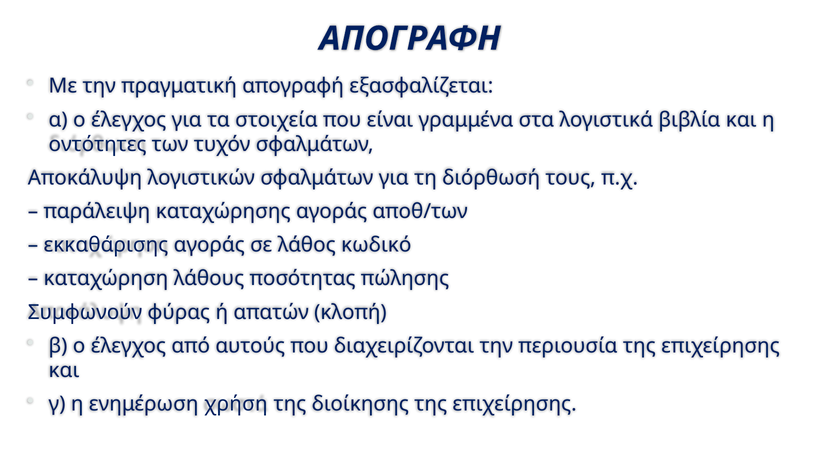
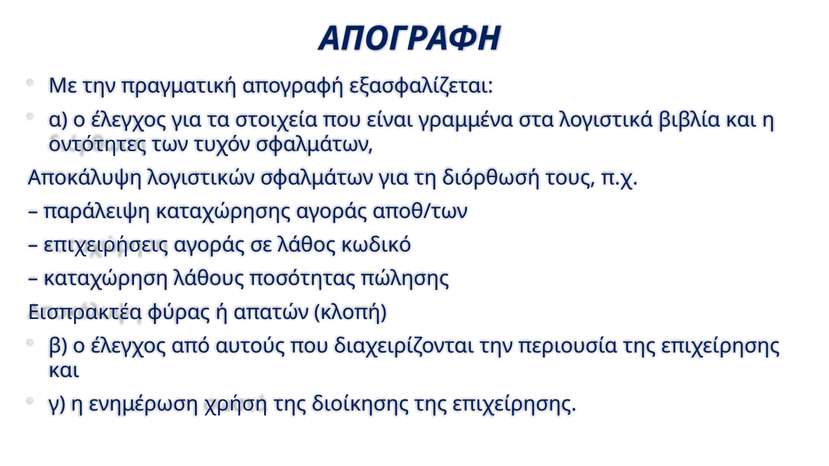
εκκαθάρισης: εκκαθάρισης -> επιχειρήσεις
Συμφωνούν: Συμφωνούν -> Εισπρακτέα
